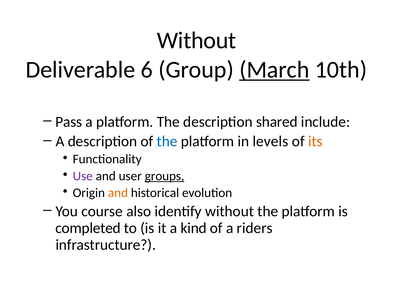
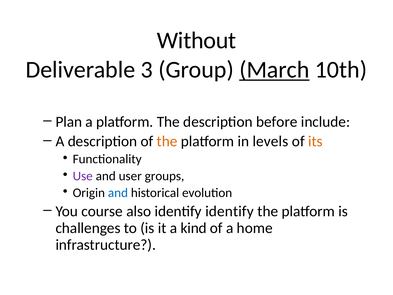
6: 6 -> 3
Pass: Pass -> Plan
shared: shared -> before
the at (167, 141) colour: blue -> orange
groups underline: present -> none
and at (118, 193) colour: orange -> blue
identify without: without -> identify
completed: completed -> challenges
riders: riders -> home
